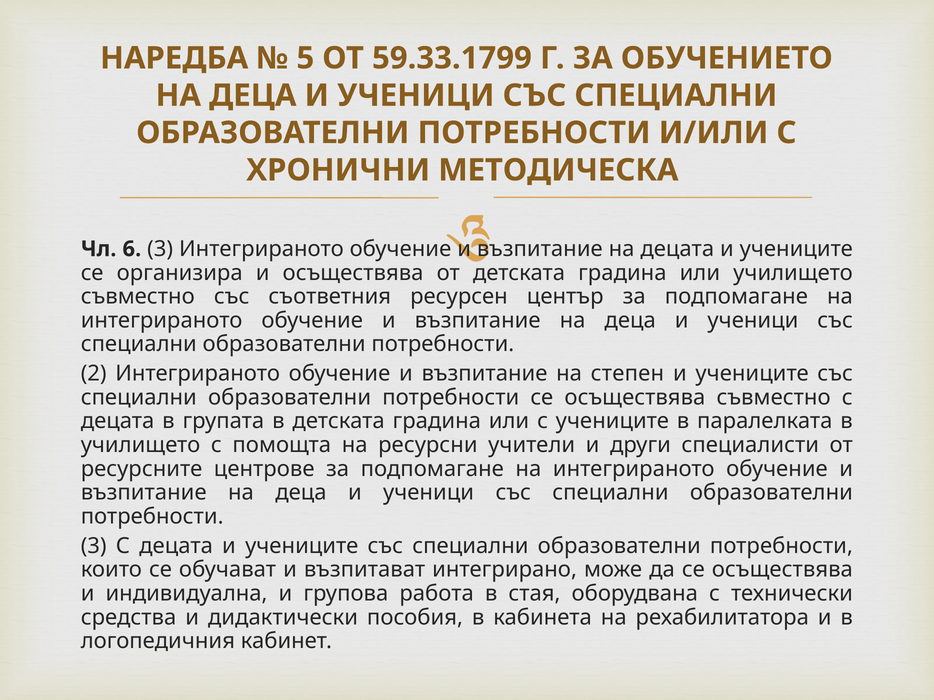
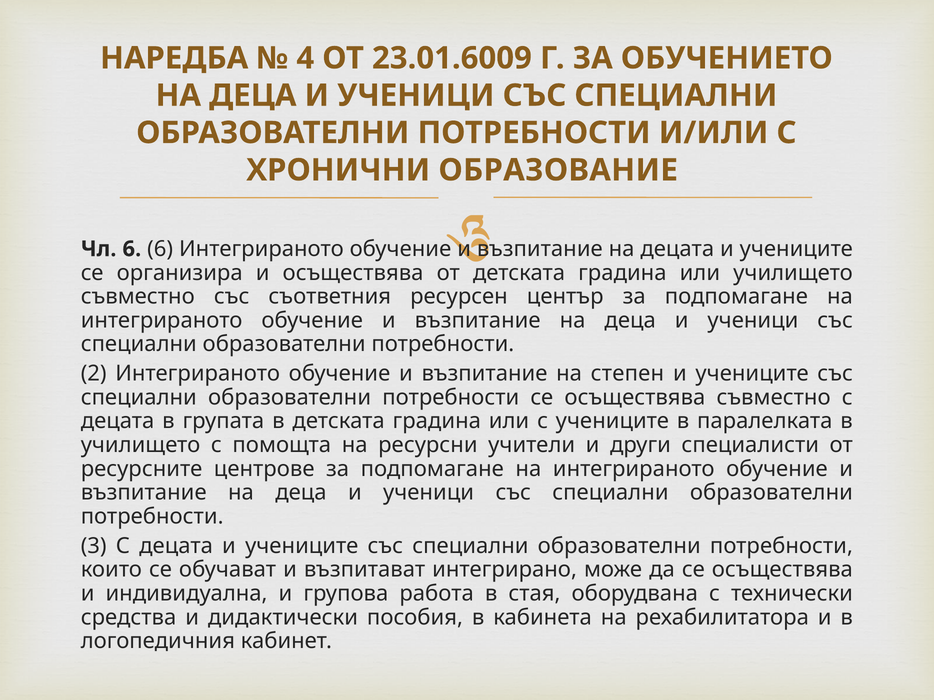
5: 5 -> 4
59.33.1799: 59.33.1799 -> 23.01.6009
МЕТОДИЧЕСКА: МЕТОДИЧЕСКА -> ОБРАЗОВАНИЕ
6 3: 3 -> 6
